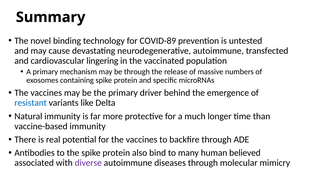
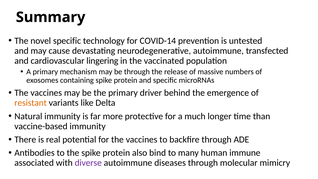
novel binding: binding -> specific
COVID-89: COVID-89 -> COVID-14
resistant colour: blue -> orange
believed: believed -> immune
